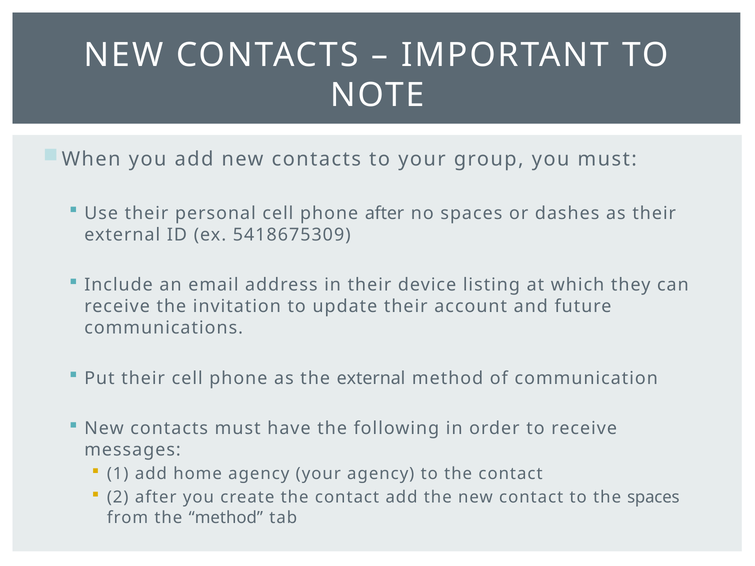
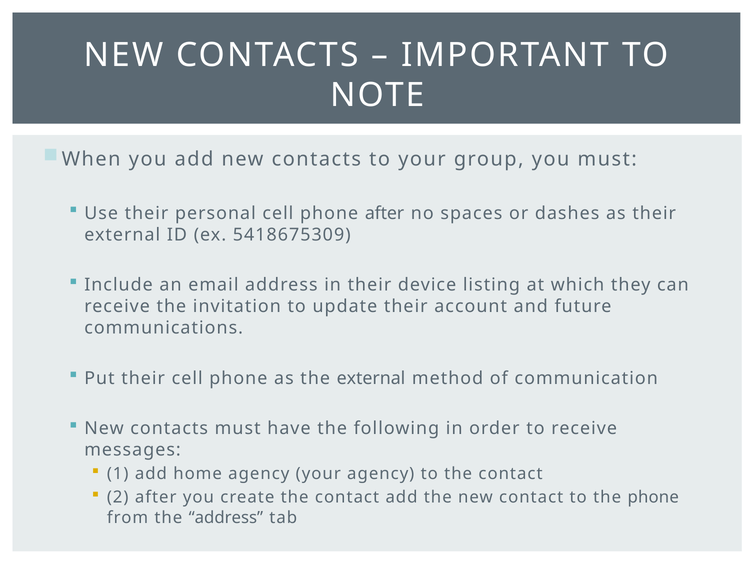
the spaces: spaces -> phone
the method: method -> address
